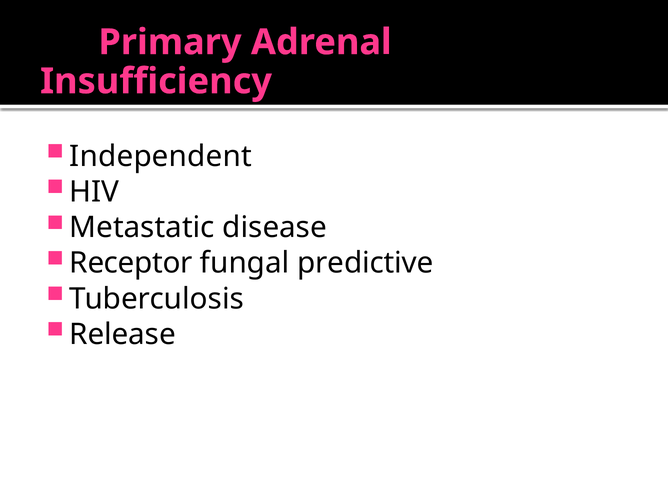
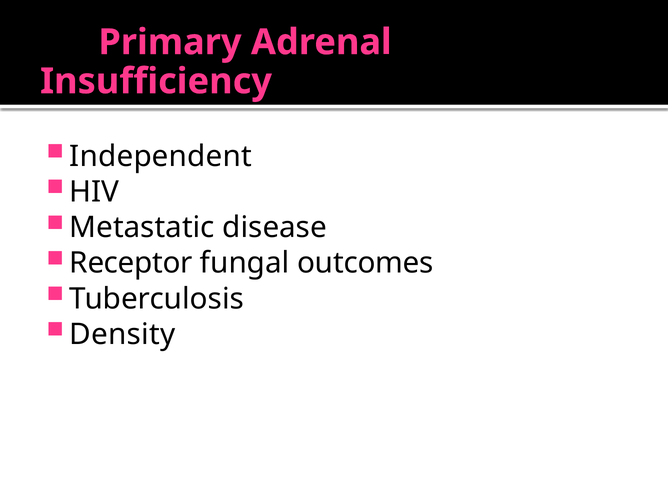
predictive: predictive -> outcomes
Release: Release -> Density
